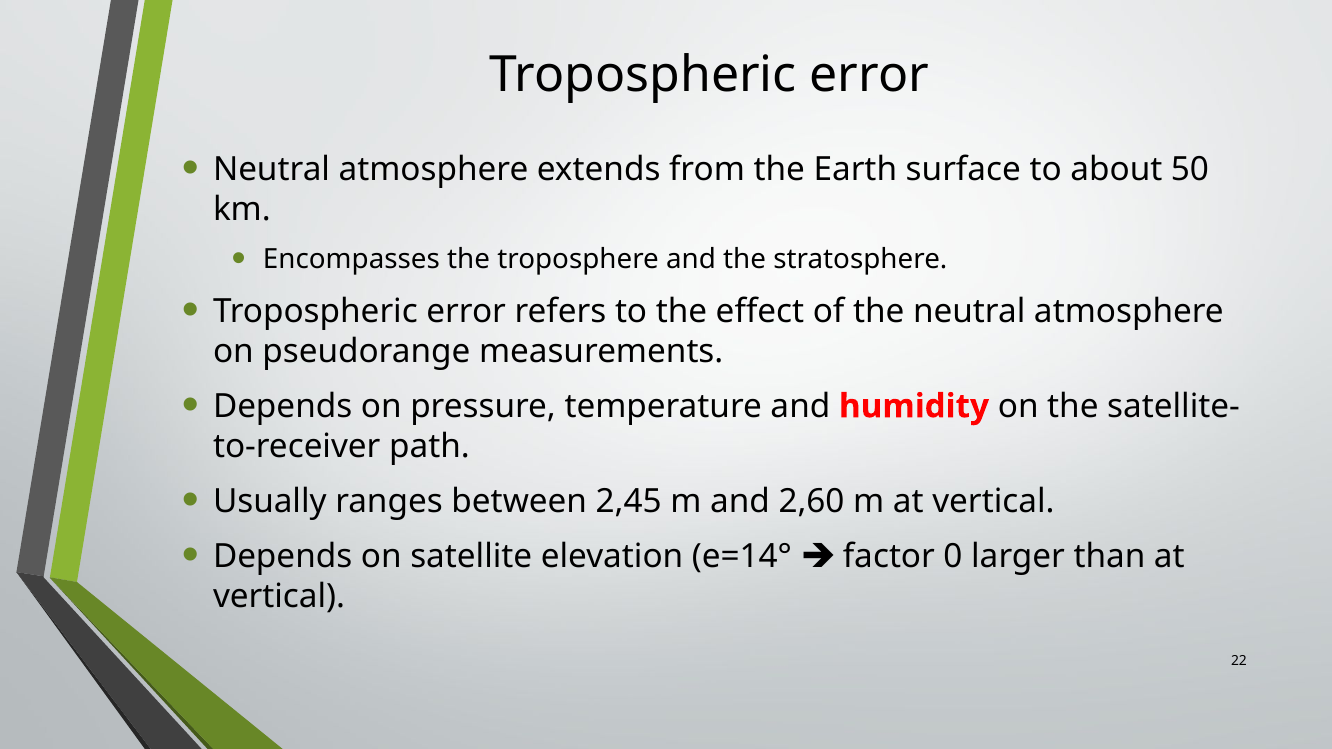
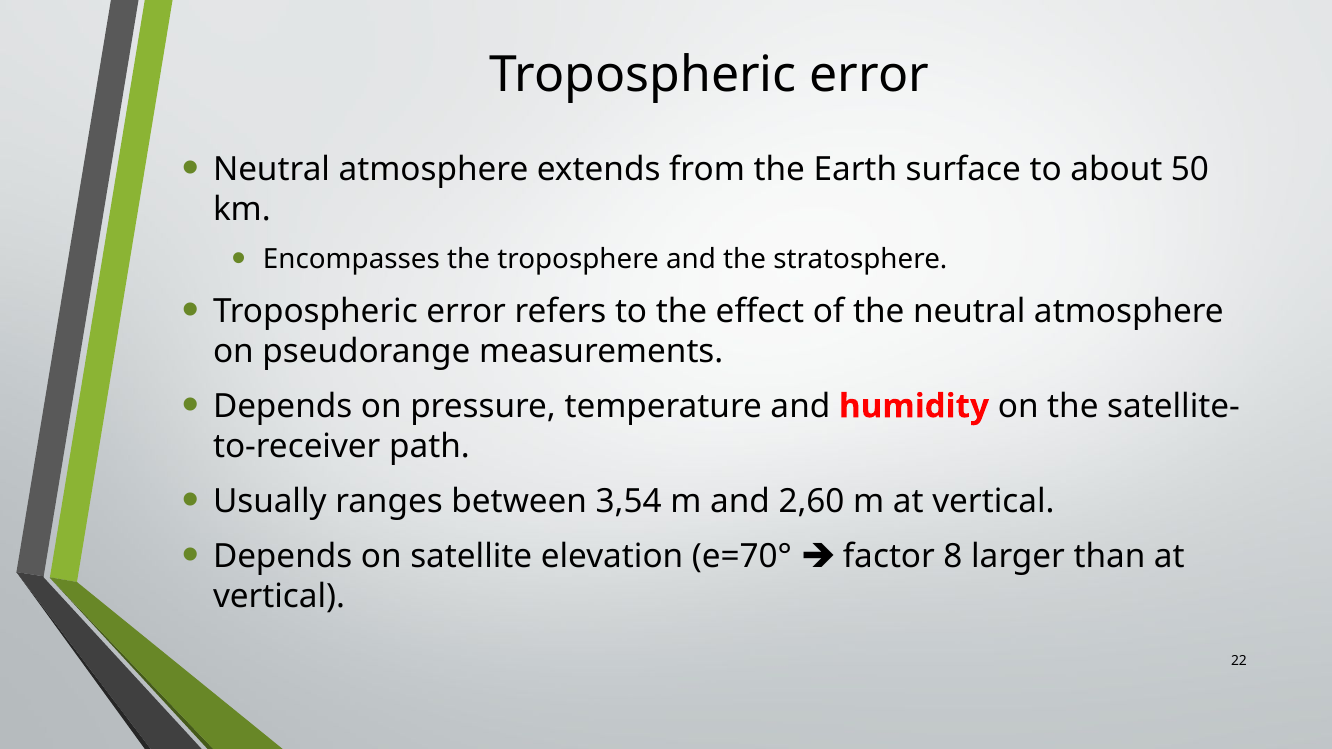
2,45: 2,45 -> 3,54
e=14°: e=14° -> e=70°
0: 0 -> 8
